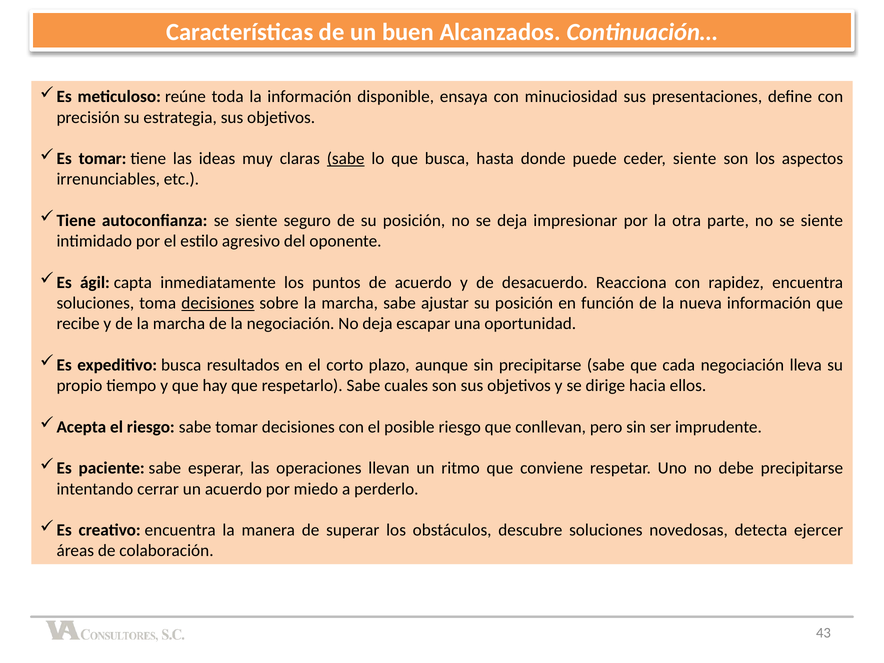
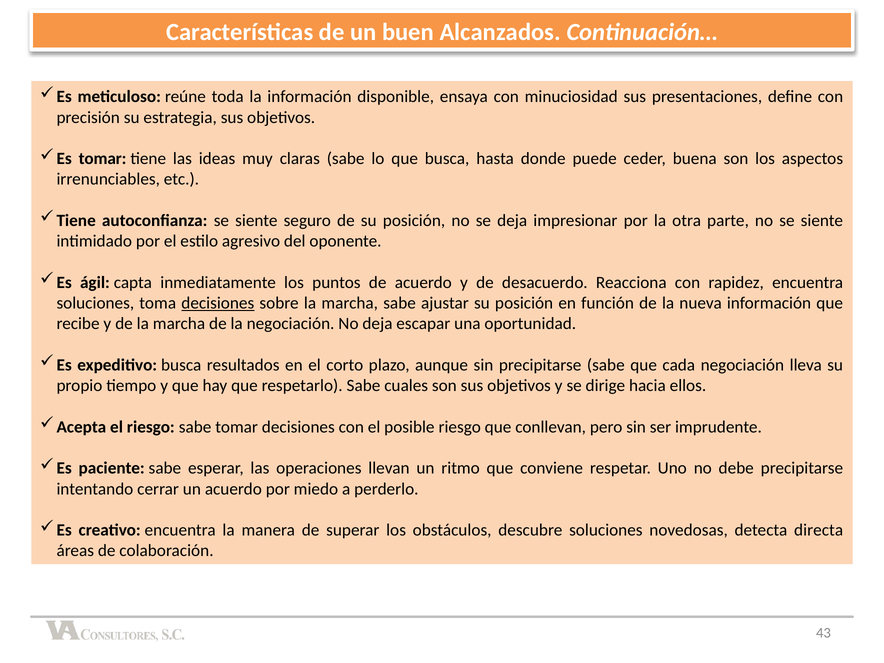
sabe at (346, 159) underline: present -> none
ceder siente: siente -> buena
ejercer: ejercer -> directa
